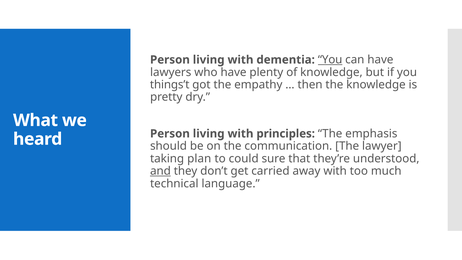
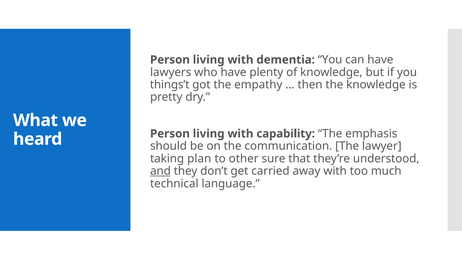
You at (330, 60) underline: present -> none
principles: principles -> capability
could: could -> other
